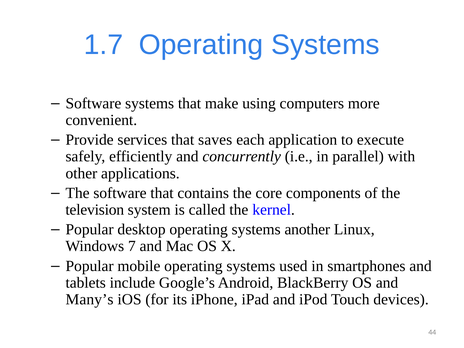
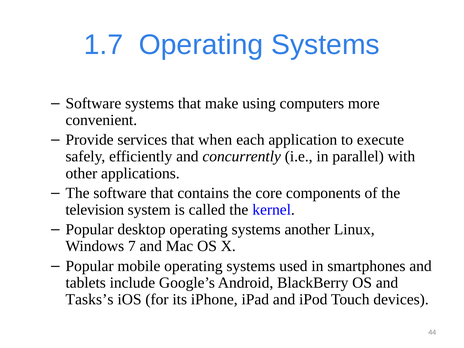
saves: saves -> when
Many’s: Many’s -> Tasks’s
